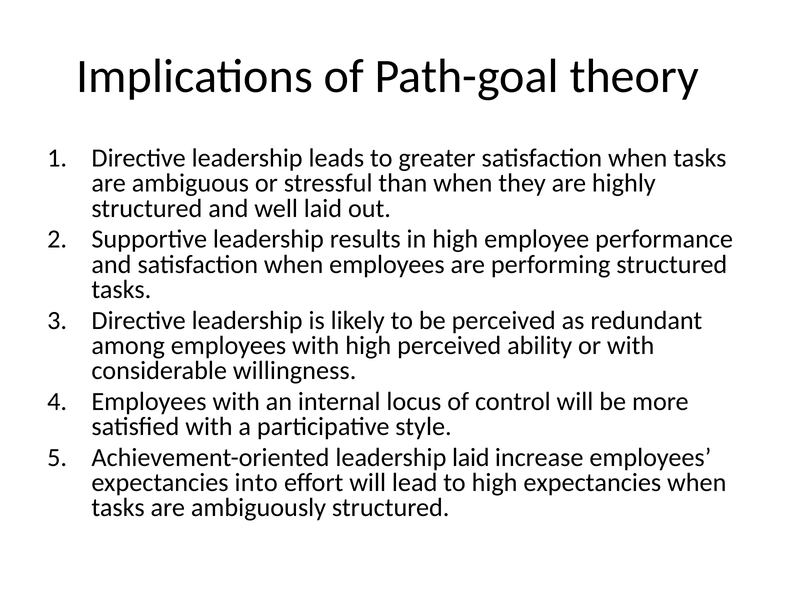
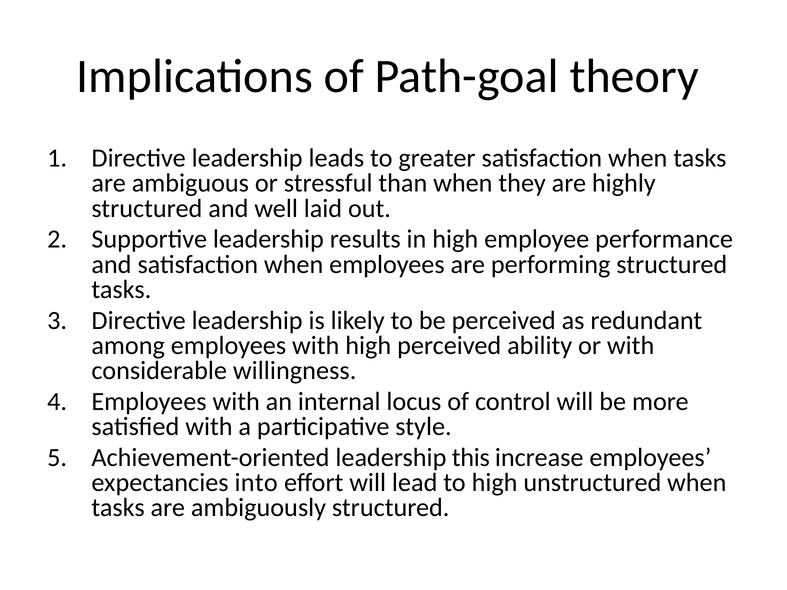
leadership laid: laid -> this
high expectancies: expectancies -> unstructured
